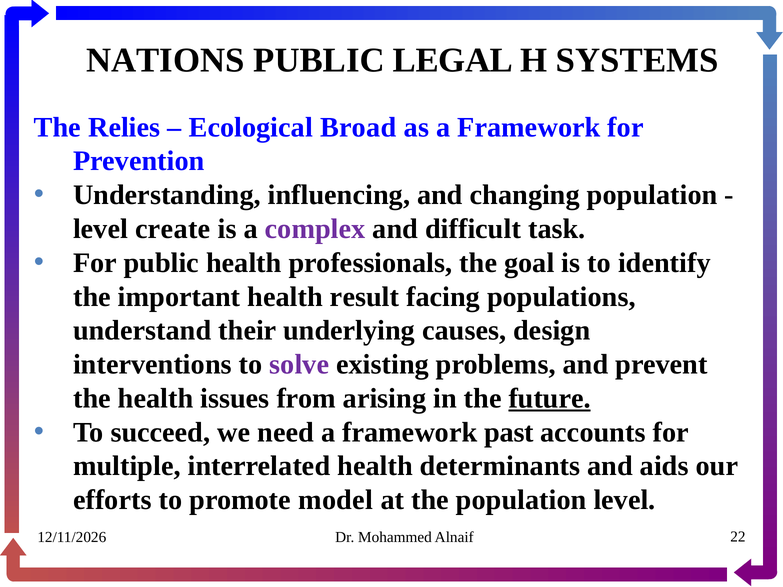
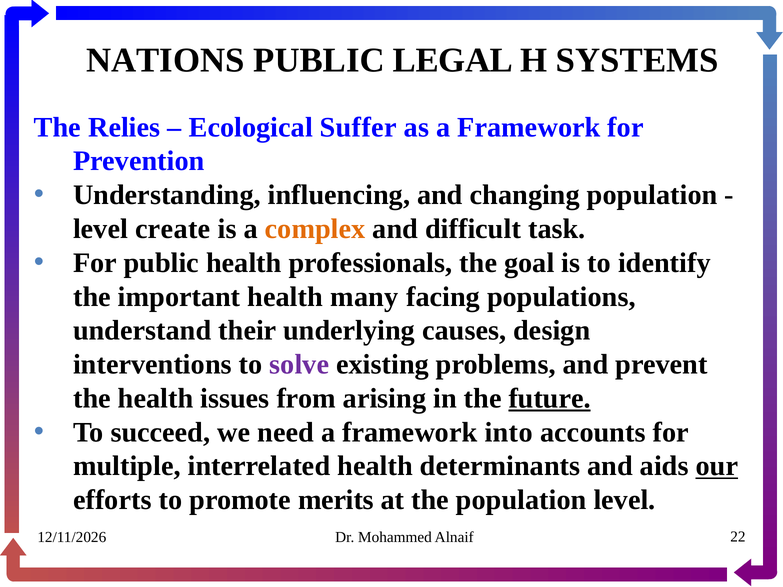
Broad: Broad -> Suffer
complex colour: purple -> orange
result: result -> many
past: past -> into
our underline: none -> present
model: model -> merits
